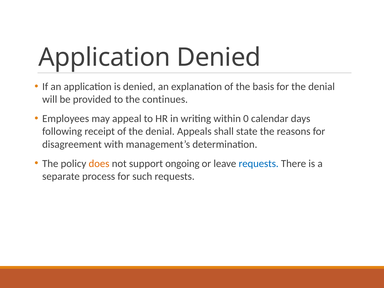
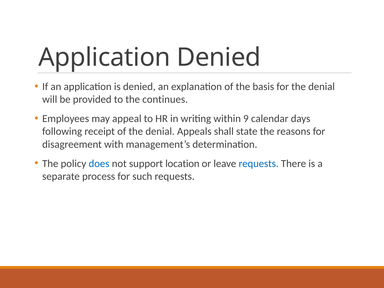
0: 0 -> 9
does colour: orange -> blue
ongoing: ongoing -> location
